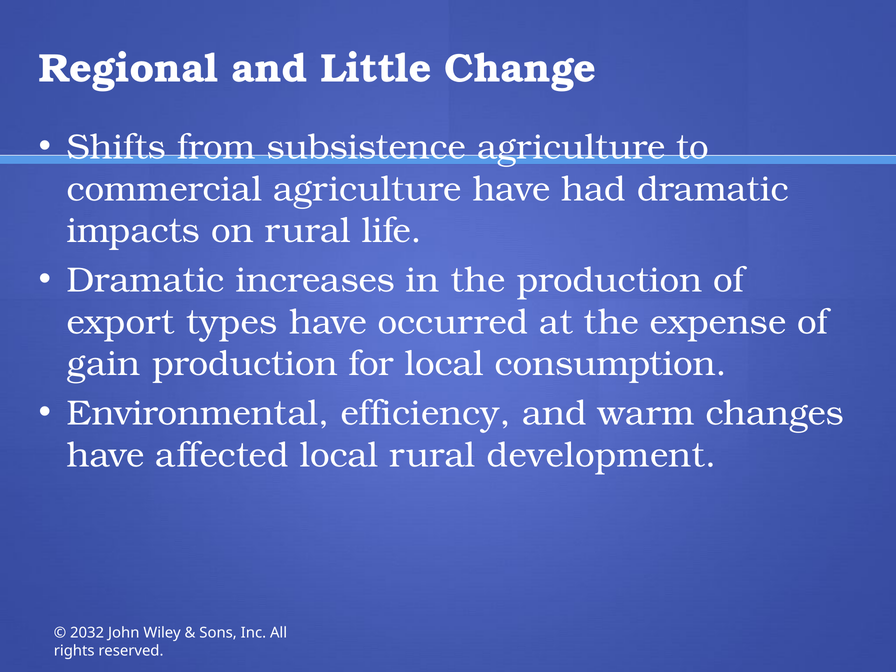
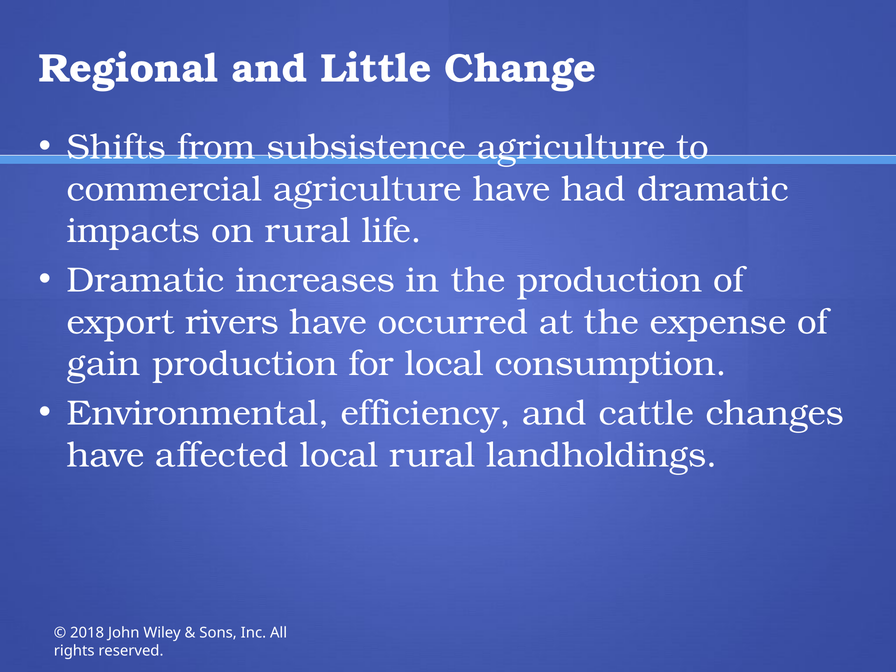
types: types -> rivers
warm: warm -> cattle
development: development -> landholdings
2032: 2032 -> 2018
